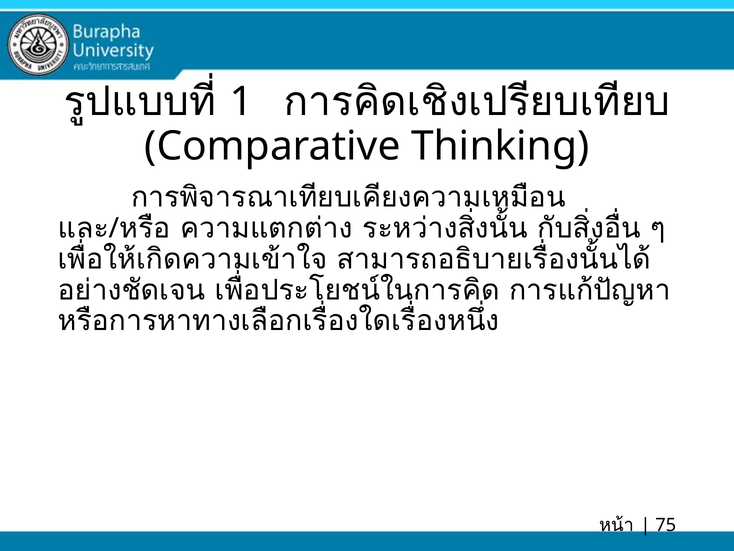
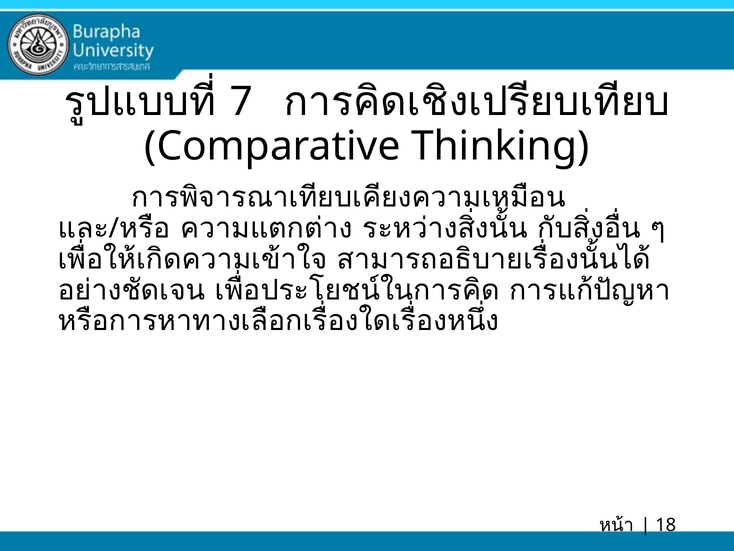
1: 1 -> 7
75: 75 -> 18
